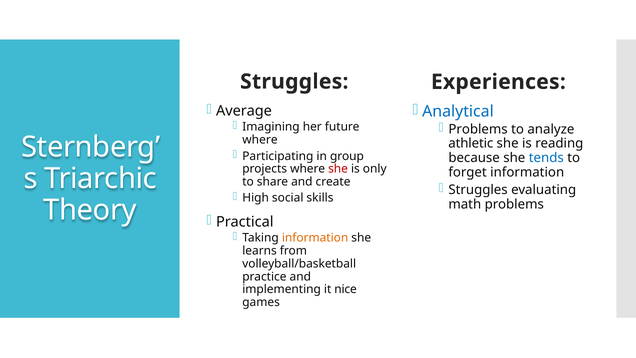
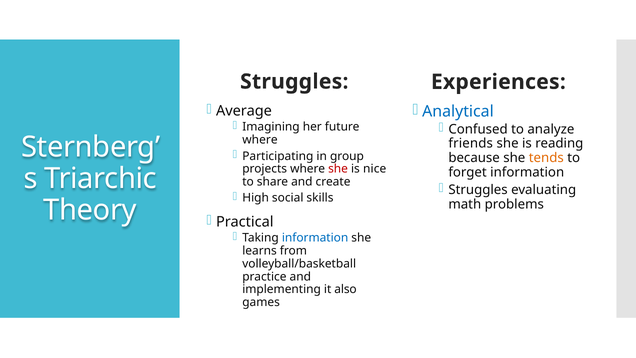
Problems at (478, 129): Problems -> Confused
athletic: athletic -> friends
tends colour: blue -> orange
only: only -> nice
information at (315, 238) colour: orange -> blue
nice: nice -> also
